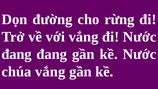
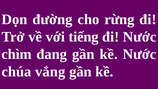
với vắng: vắng -> tiếng
đang at (17, 54): đang -> chìm
